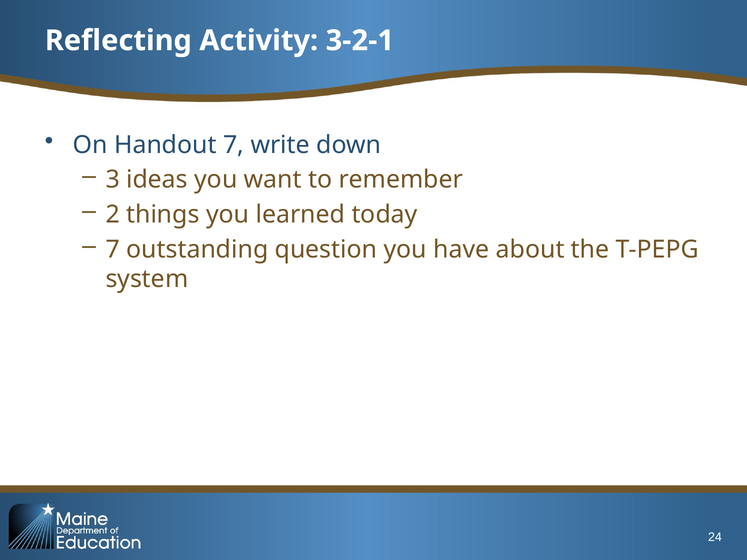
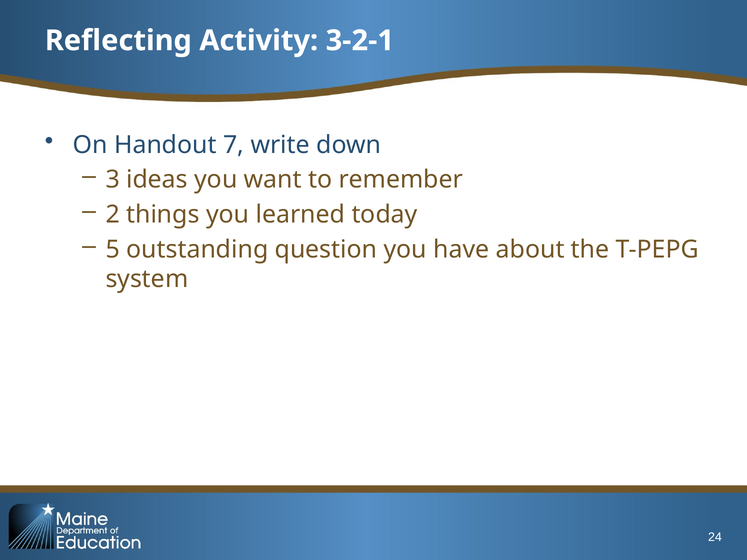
7 at (113, 249): 7 -> 5
